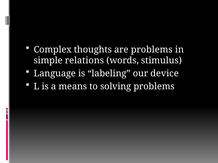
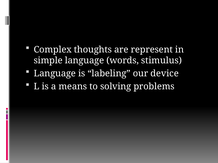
are problems: problems -> represent
simple relations: relations -> language
